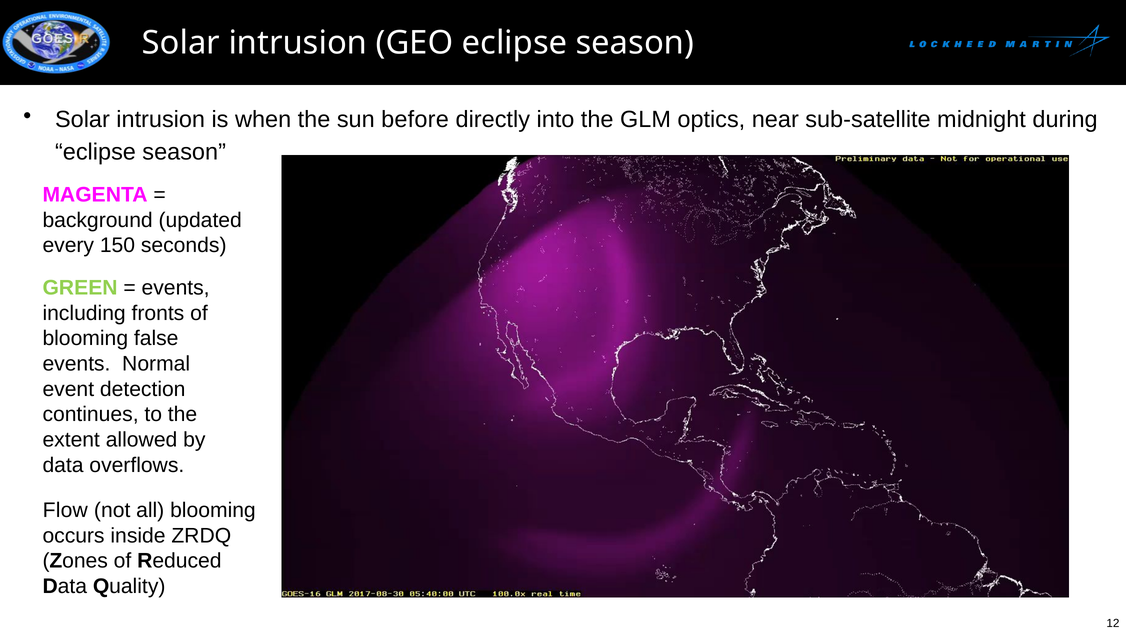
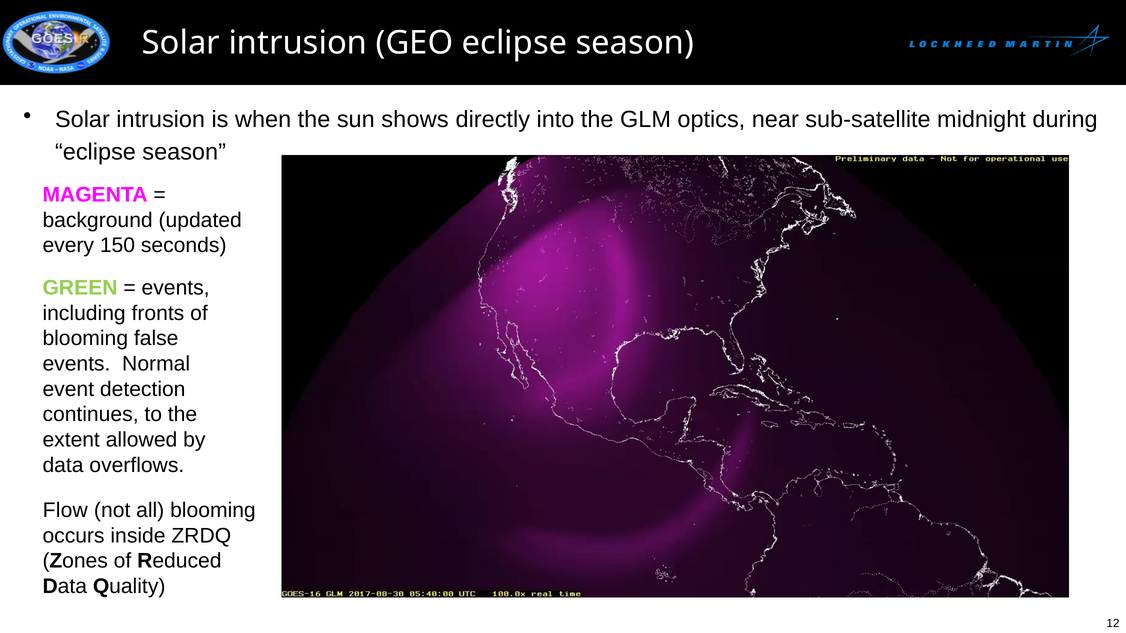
before: before -> shows
